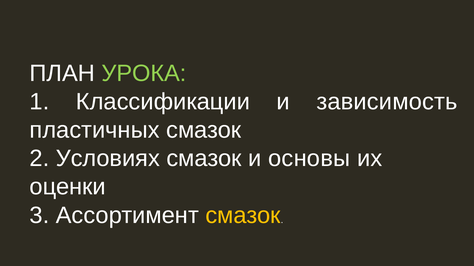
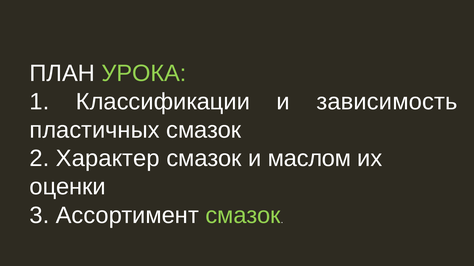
Условиях: Условиях -> Характер
основы: основы -> маслом
смазок at (243, 216) colour: yellow -> light green
